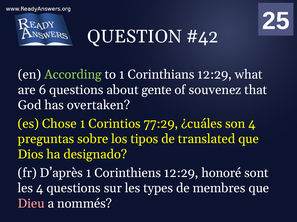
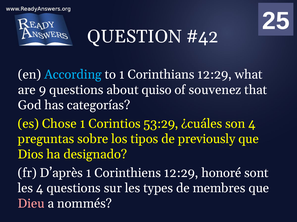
According colour: light green -> light blue
6: 6 -> 9
gente: gente -> quiso
overtaken: overtaken -> categorías
77:29: 77:29 -> 53:29
translated: translated -> previously
